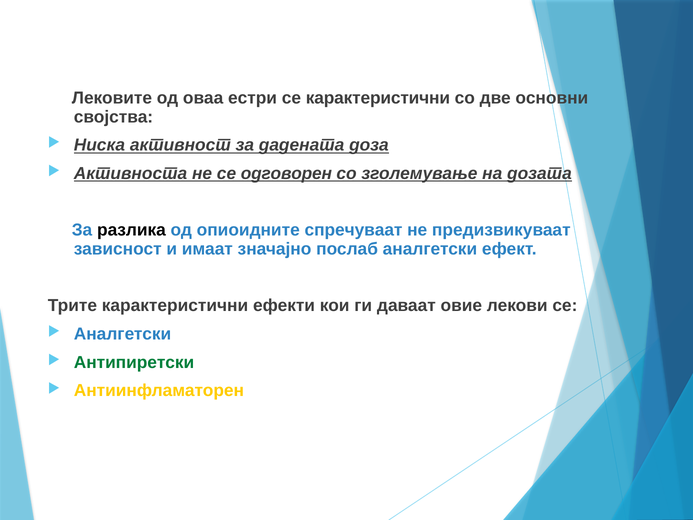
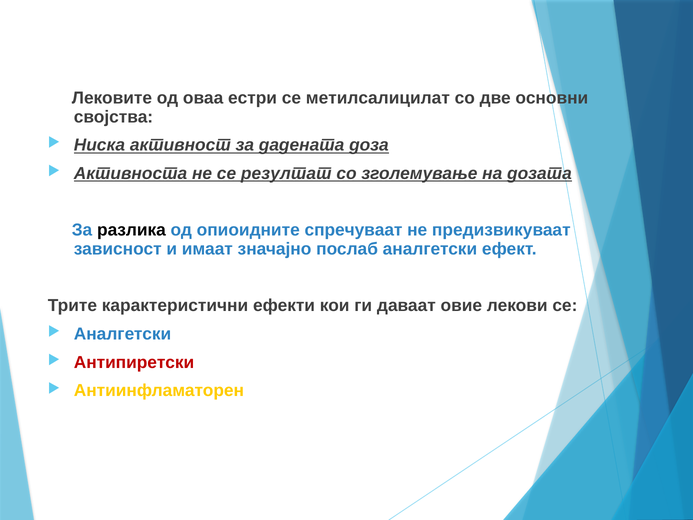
се карактеристични: карактеристични -> метилсалицилат
одговорен: одговорен -> резултат
Антипиретски colour: green -> red
